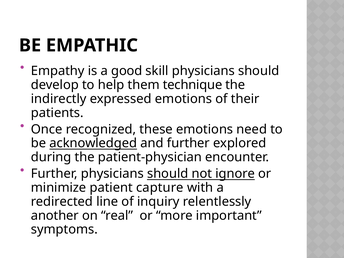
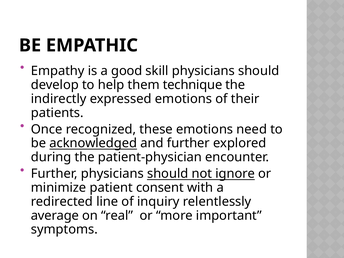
capture: capture -> consent
another: another -> average
